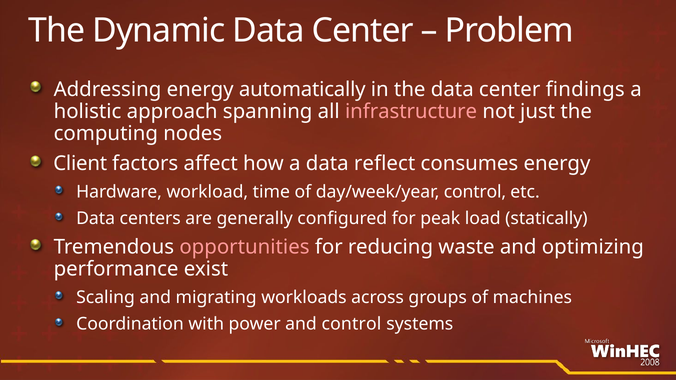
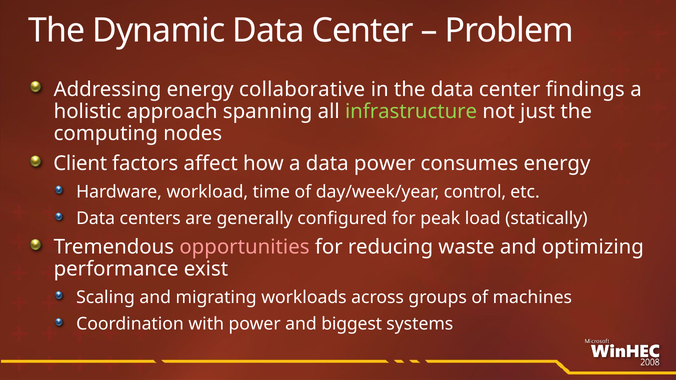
automatically: automatically -> collaborative
infrastructure colour: pink -> light green
data reflect: reflect -> power
and control: control -> biggest
